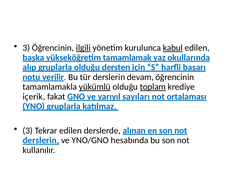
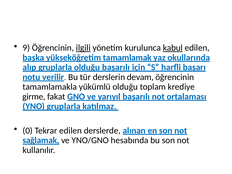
3 at (26, 48): 3 -> 9
olduğu dersten: dersten -> başarılı
yükümlü underline: present -> none
toplam underline: present -> none
içerik: içerik -> girme
yarıyıl sayıları: sayıları -> başarılı
3 at (28, 131): 3 -> 0
derslerin at (41, 140): derslerin -> sağlamak
